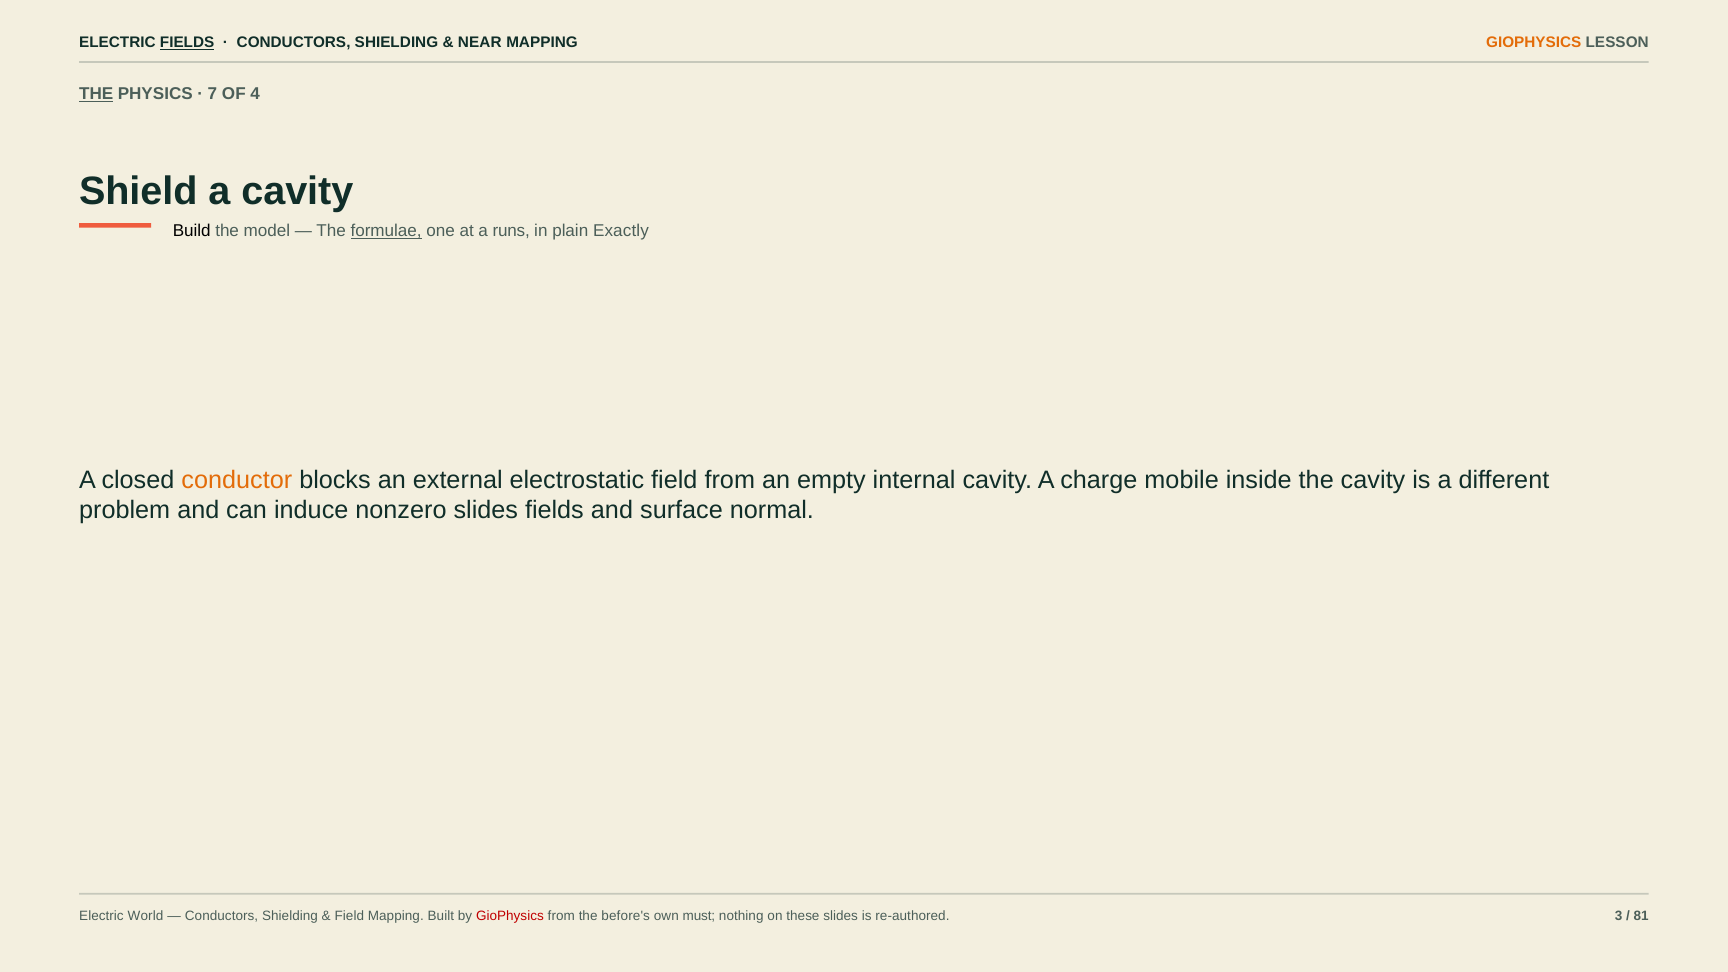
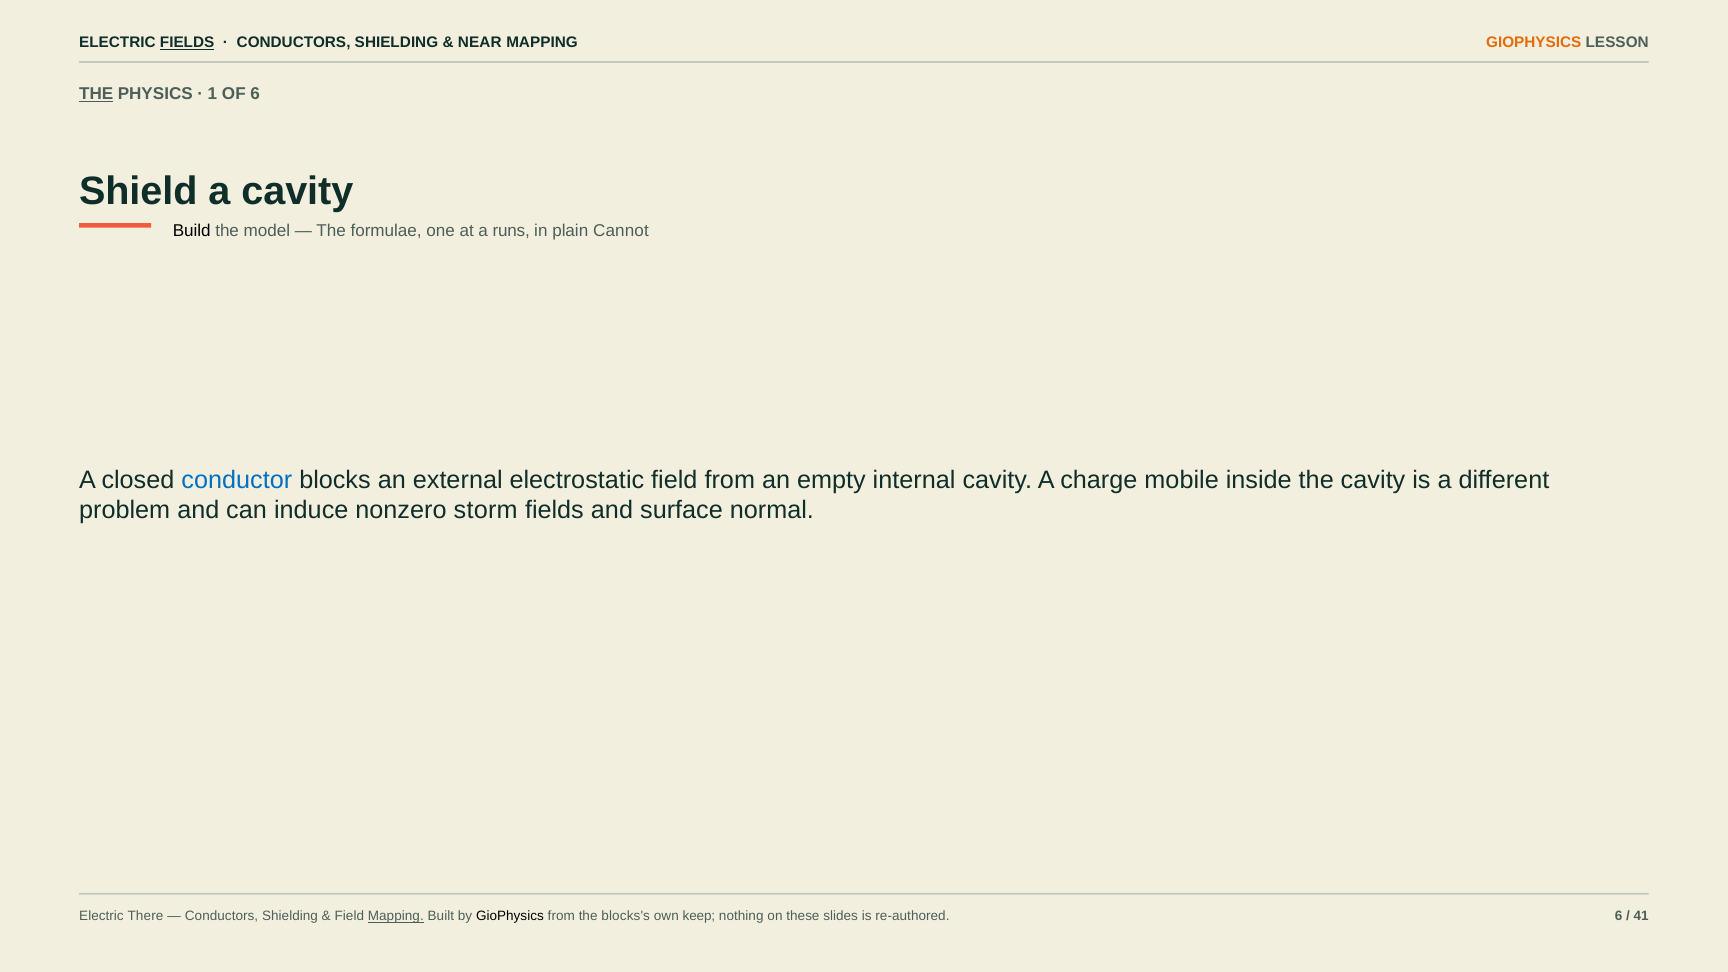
7: 7 -> 1
OF 4: 4 -> 6
formulae underline: present -> none
Exactly: Exactly -> Cannot
conductor colour: orange -> blue
nonzero slides: slides -> storm
World: World -> There
Mapping at (396, 916) underline: none -> present
GioPhysics at (510, 916) colour: red -> black
before's: before's -> blocks's
must: must -> keep
re-authored 3: 3 -> 6
81: 81 -> 41
